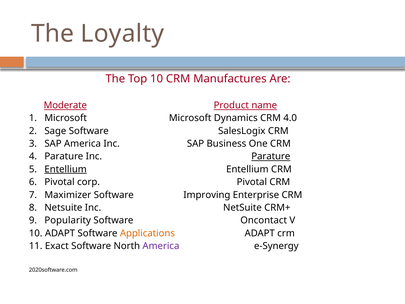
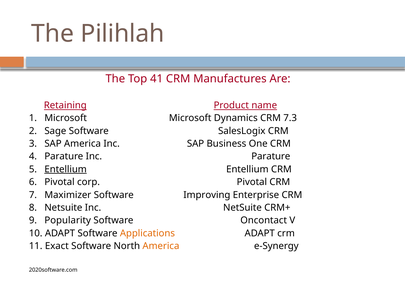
Loyalty: Loyalty -> Pilihlah
Top 10: 10 -> 41
Moderate: Moderate -> Retaining
4.0: 4.0 -> 7.3
Parature at (271, 156) underline: present -> none
America at (161, 246) colour: purple -> orange
